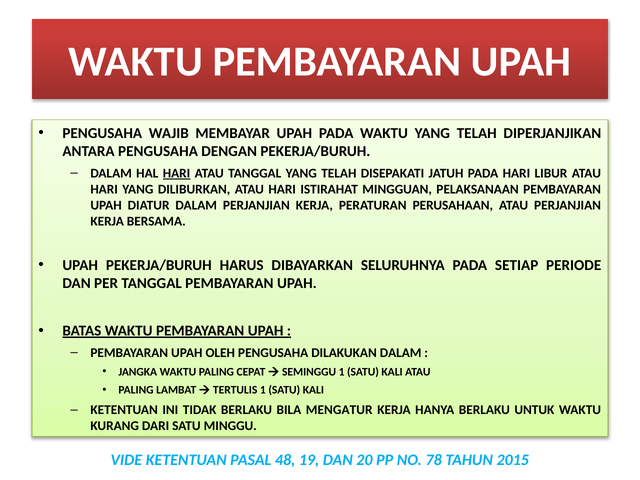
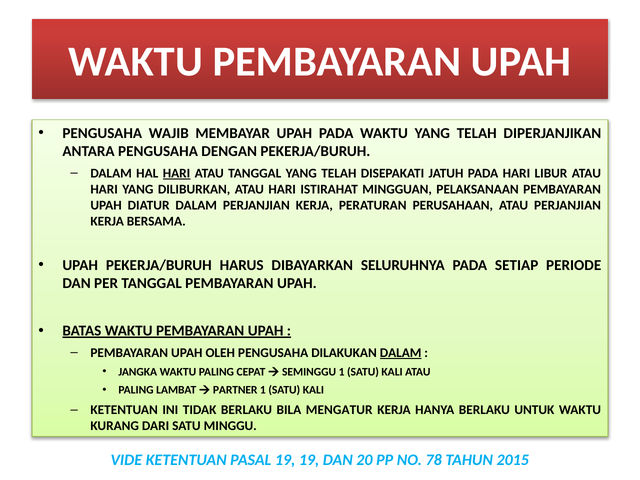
DALAM at (401, 353) underline: none -> present
TERTULIS: TERTULIS -> PARTNER
PASAL 48: 48 -> 19
